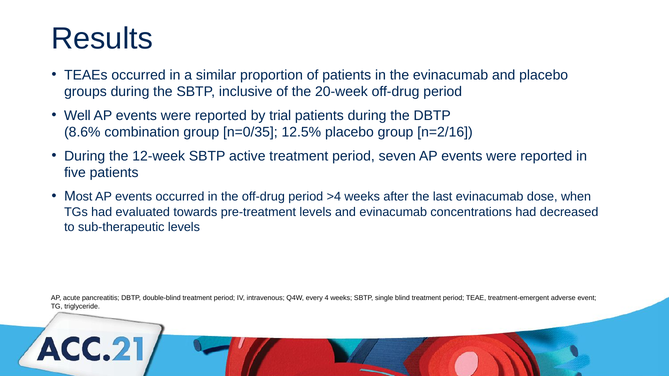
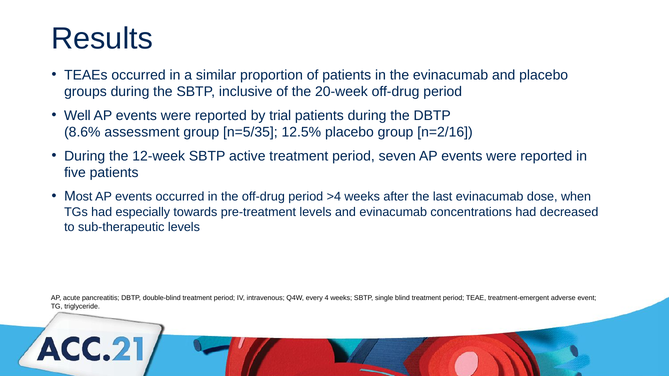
combination: combination -> assessment
n=0/35: n=0/35 -> n=5/35
evaluated: evaluated -> especially
